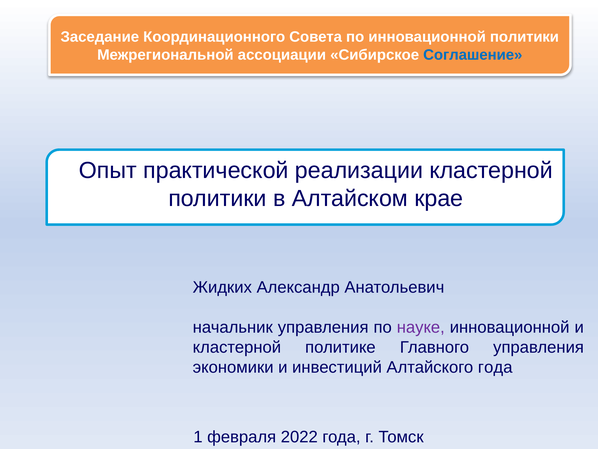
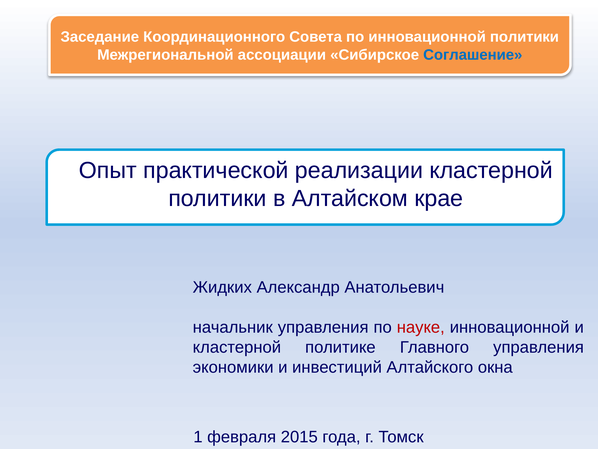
науке colour: purple -> red
Алтайского года: года -> окна
2022: 2022 -> 2015
